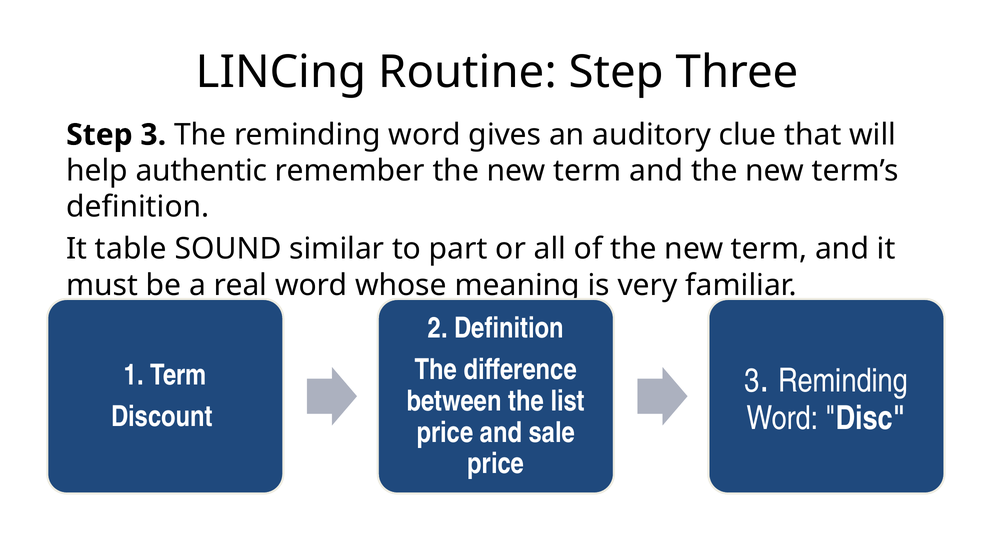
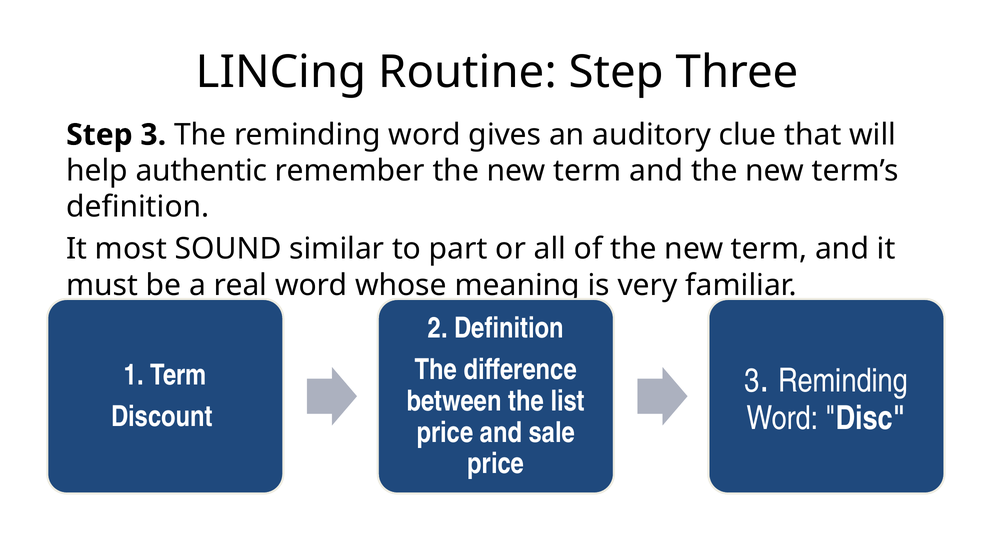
table: table -> most
